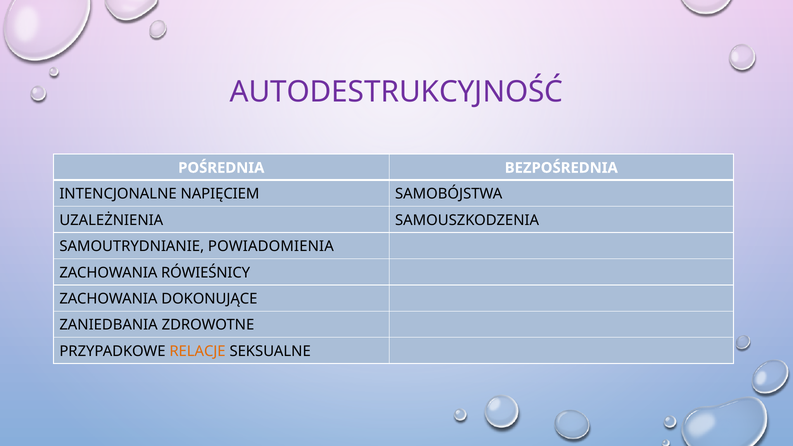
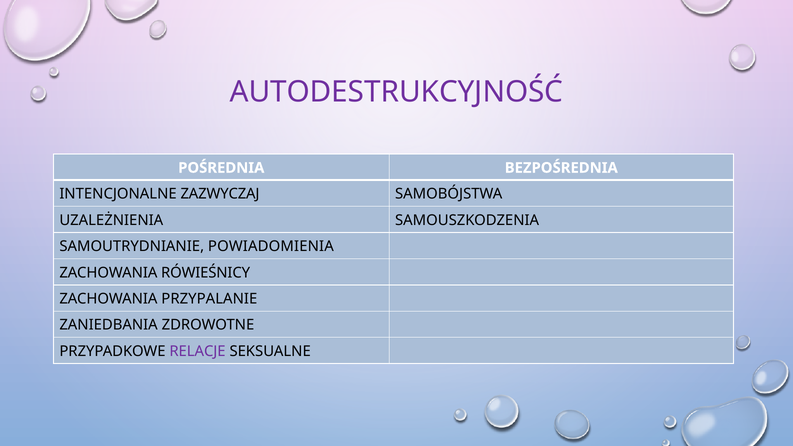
NAPIĘCIEM: NAPIĘCIEM -> ZAZWYCZAJ
DOKONUJĄCE: DOKONUJĄCE -> PRZYPALANIE
RELACJE colour: orange -> purple
